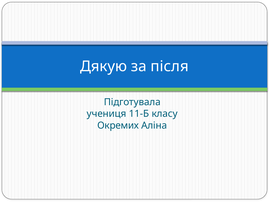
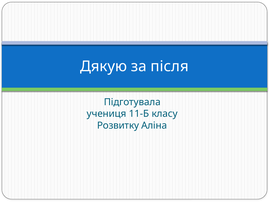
Окремих: Окремих -> Розвитку
